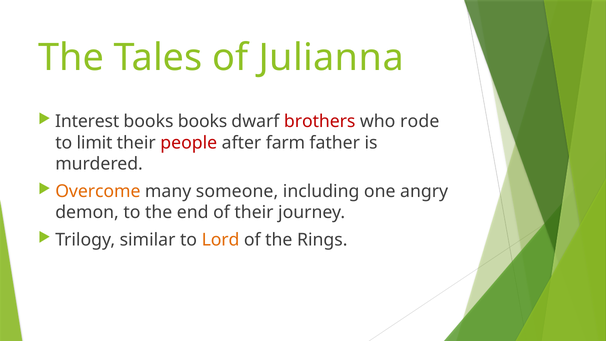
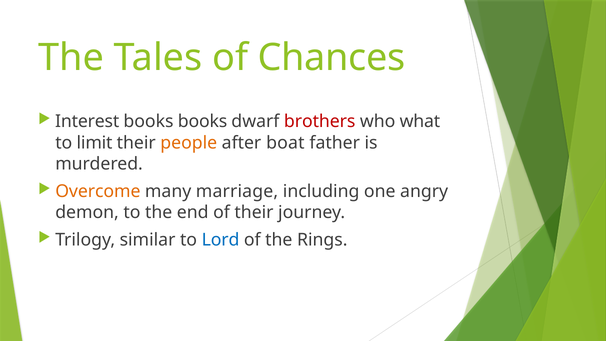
Julianna: Julianna -> Chances
rode: rode -> what
people colour: red -> orange
farm: farm -> boat
someone: someone -> marriage
Lord colour: orange -> blue
